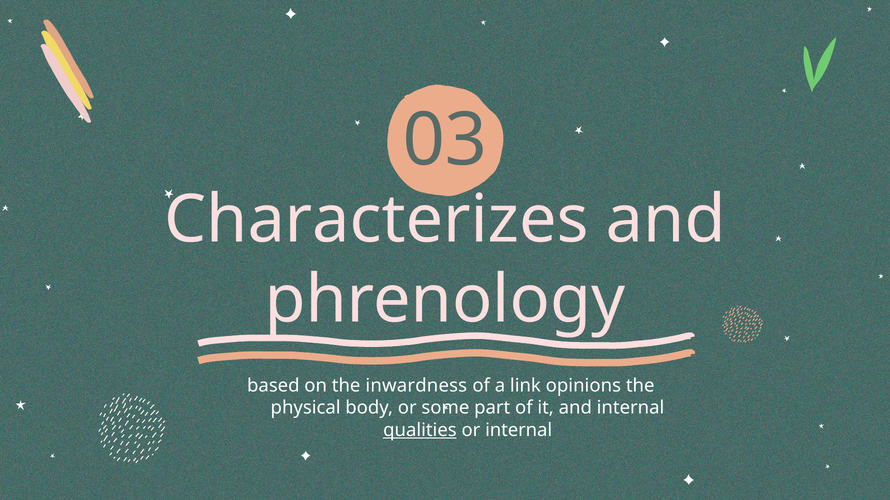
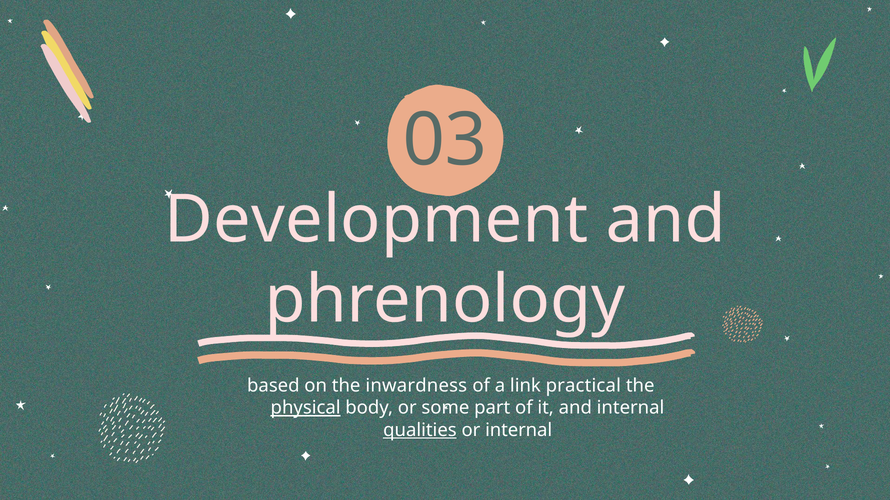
Characterizes: Characterizes -> Development
opinions: opinions -> practical
physical underline: none -> present
